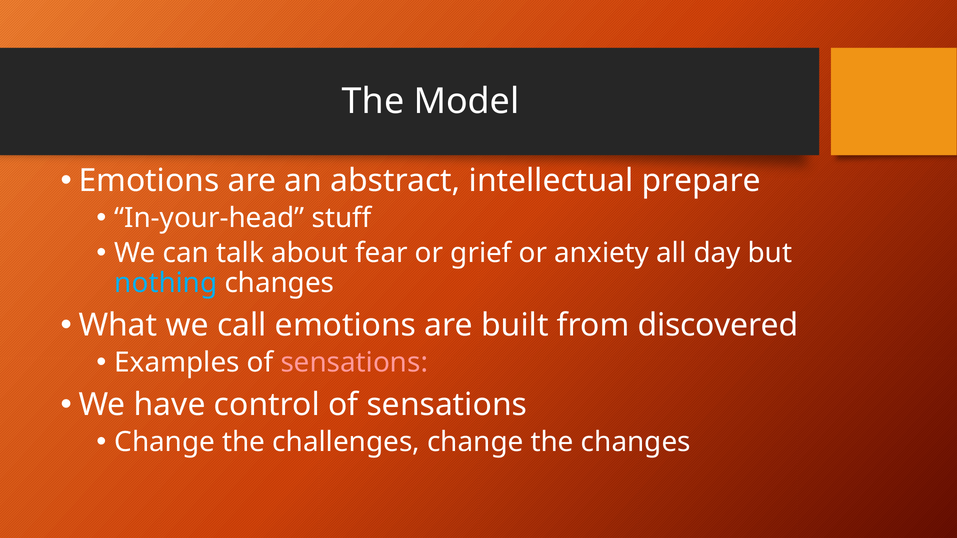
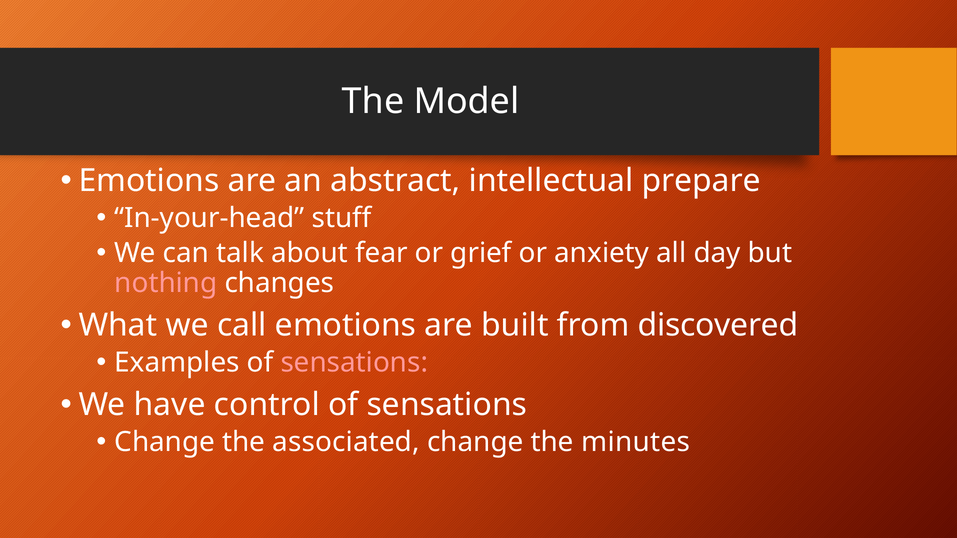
nothing colour: light blue -> pink
challenges: challenges -> associated
the changes: changes -> minutes
